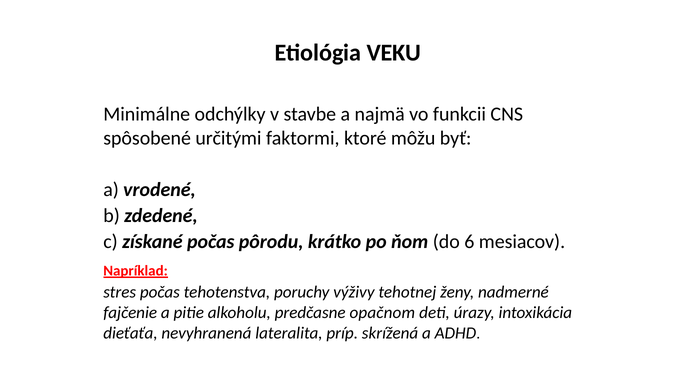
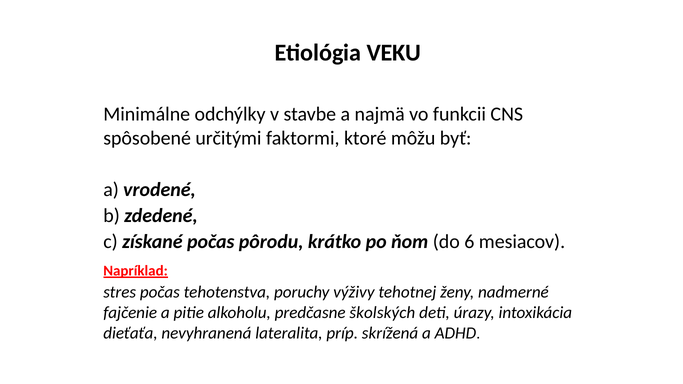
opačnom: opačnom -> školských
